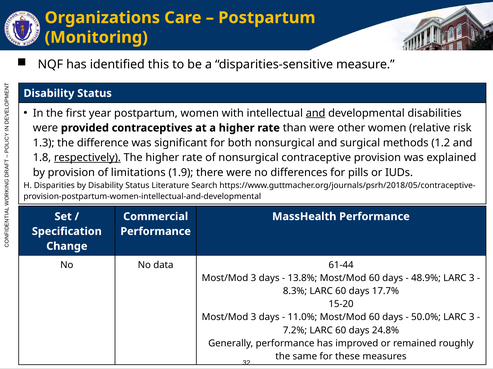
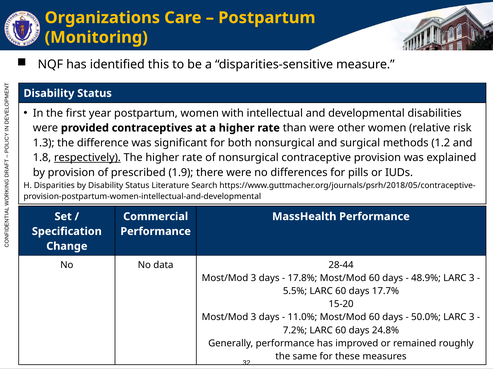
and at (316, 113) underline: present -> none
limitations: limitations -> prescribed
61-44: 61-44 -> 28-44
13.8%: 13.8% -> 17.8%
8.3%: 8.3% -> 5.5%
